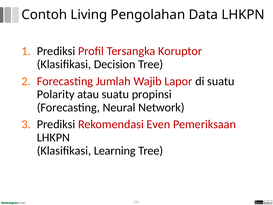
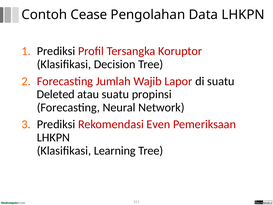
Living: Living -> Cease
Polarity: Polarity -> Deleted
